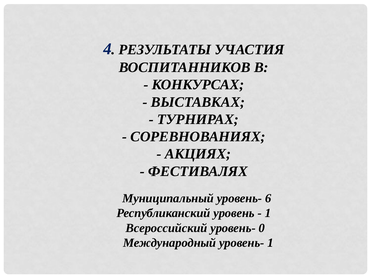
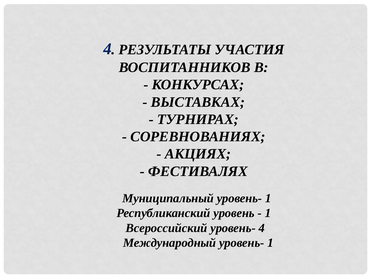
Муниципальный уровень- 6: 6 -> 1
уровень- 0: 0 -> 4
